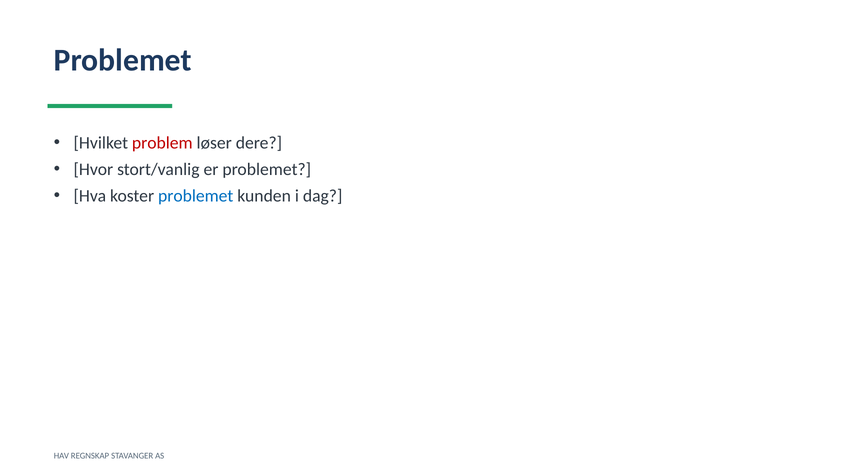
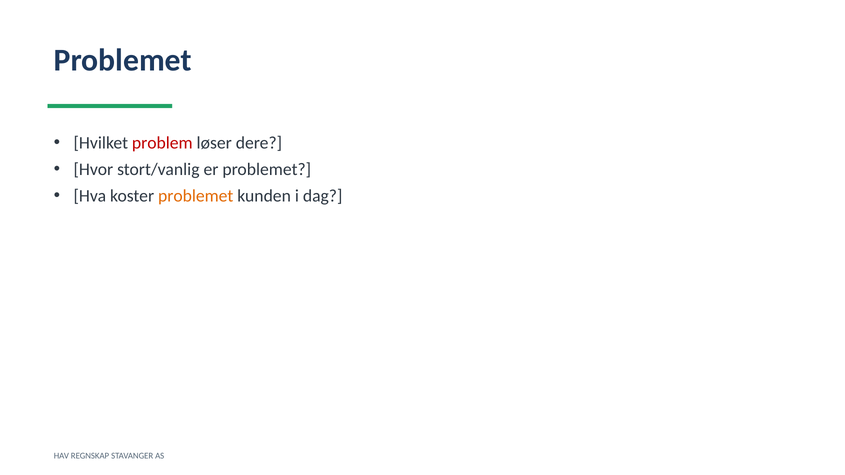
problemet at (196, 196) colour: blue -> orange
